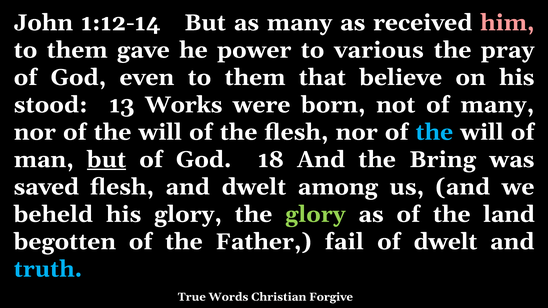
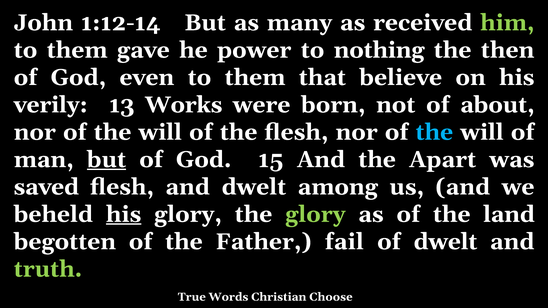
him colour: pink -> light green
various: various -> nothing
pray: pray -> then
stood: stood -> verily
of many: many -> about
18: 18 -> 15
Bring: Bring -> Apart
his at (124, 215) underline: none -> present
truth colour: light blue -> light green
Forgive: Forgive -> Choose
